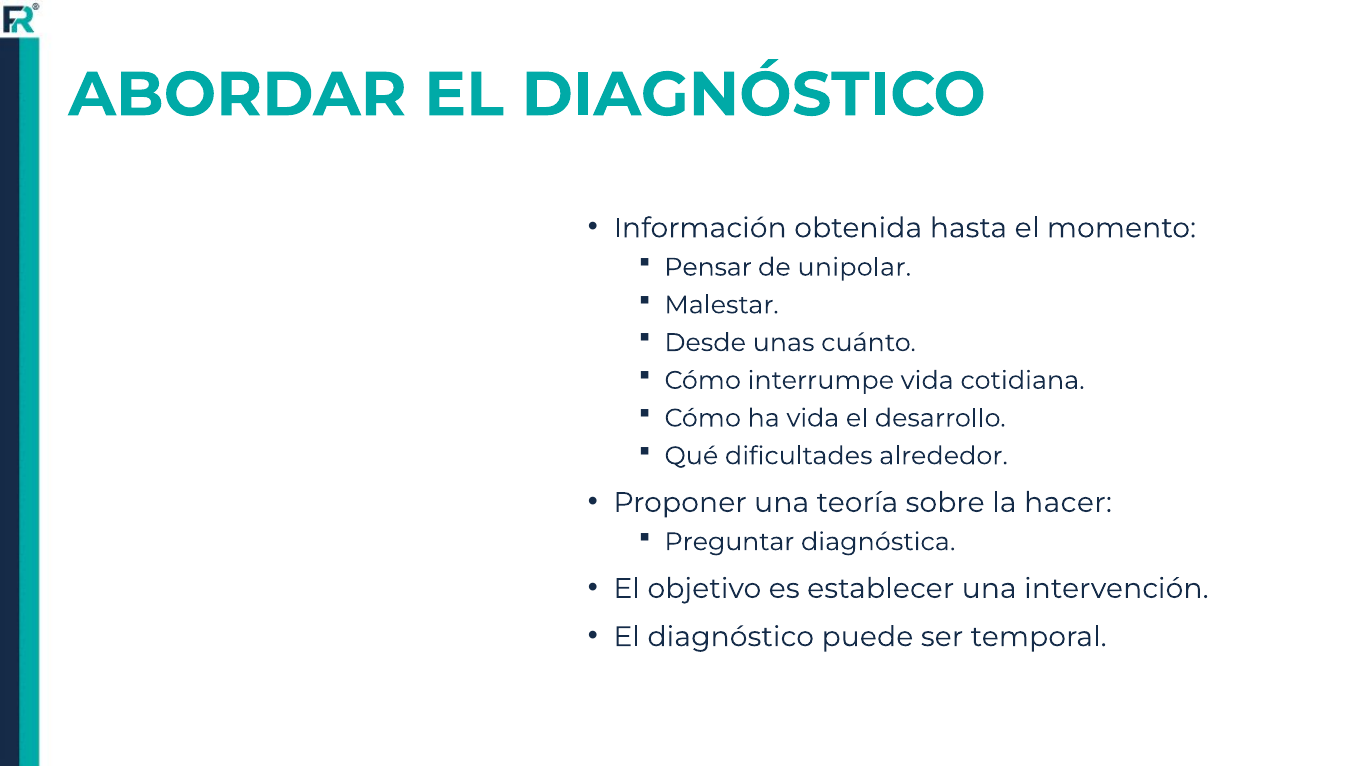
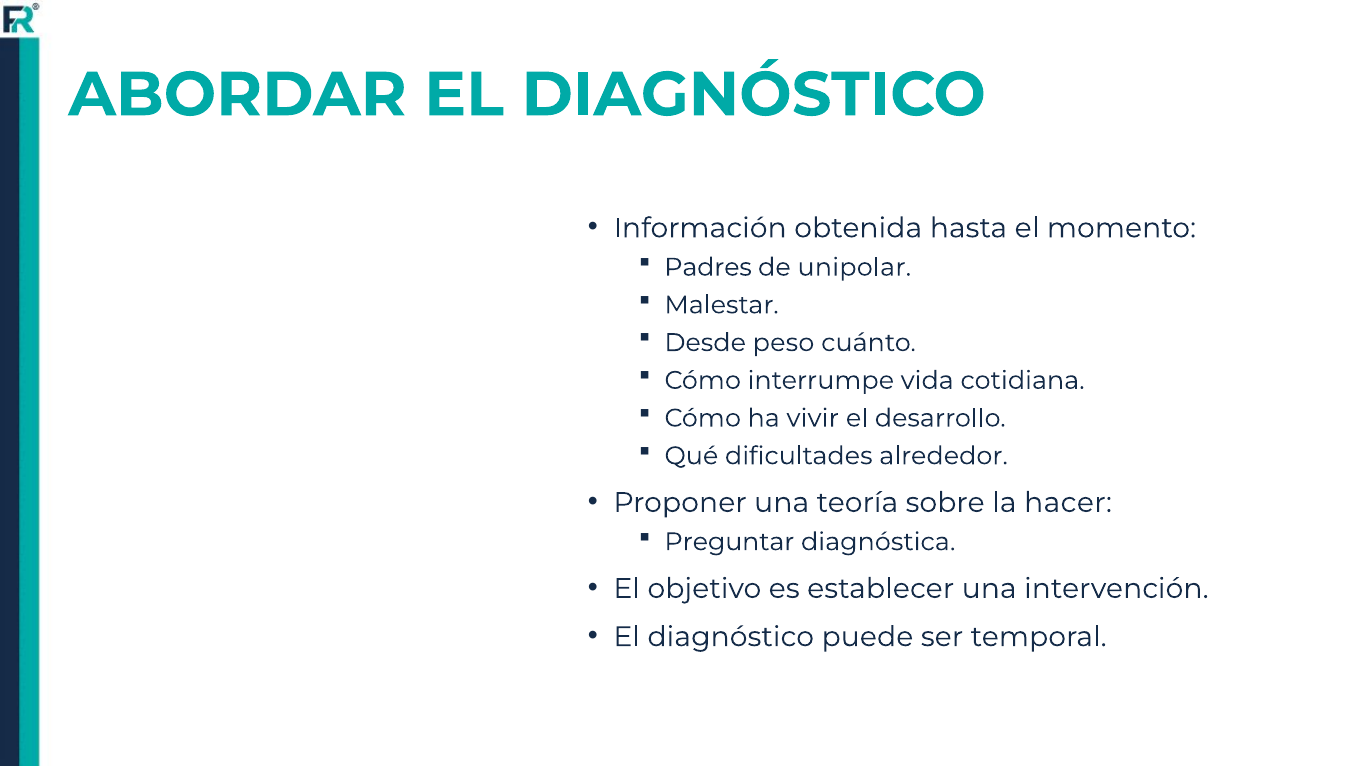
Pensar: Pensar -> Padres
unas: unas -> peso
ha vida: vida -> vivir
